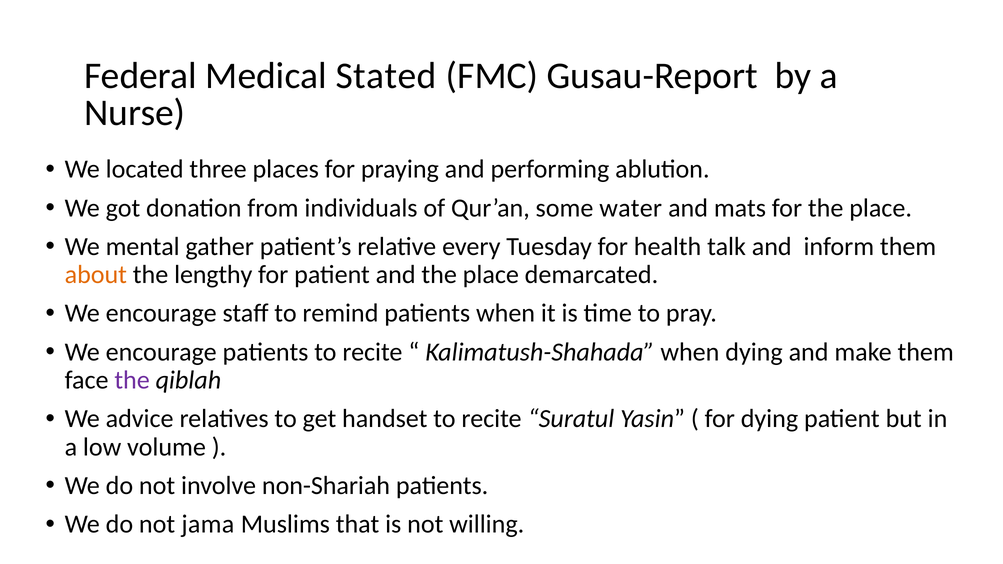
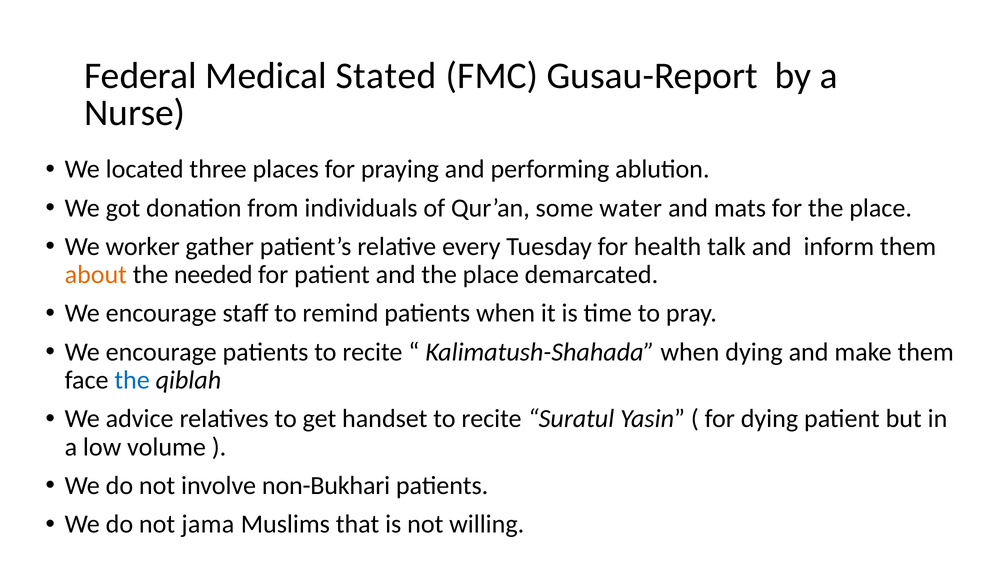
mental: mental -> worker
lengthy: lengthy -> needed
the at (132, 380) colour: purple -> blue
non-Shariah: non-Shariah -> non-Bukhari
